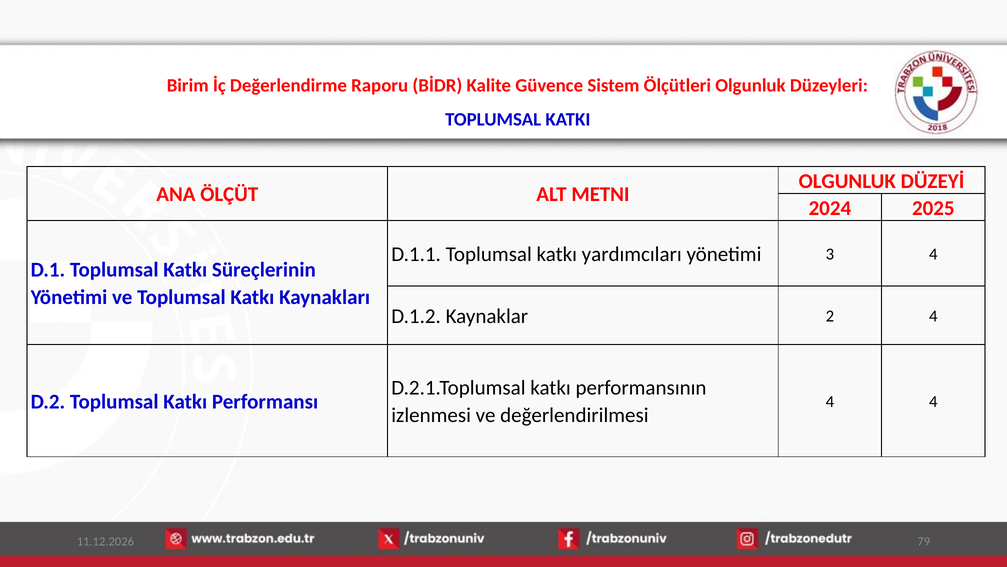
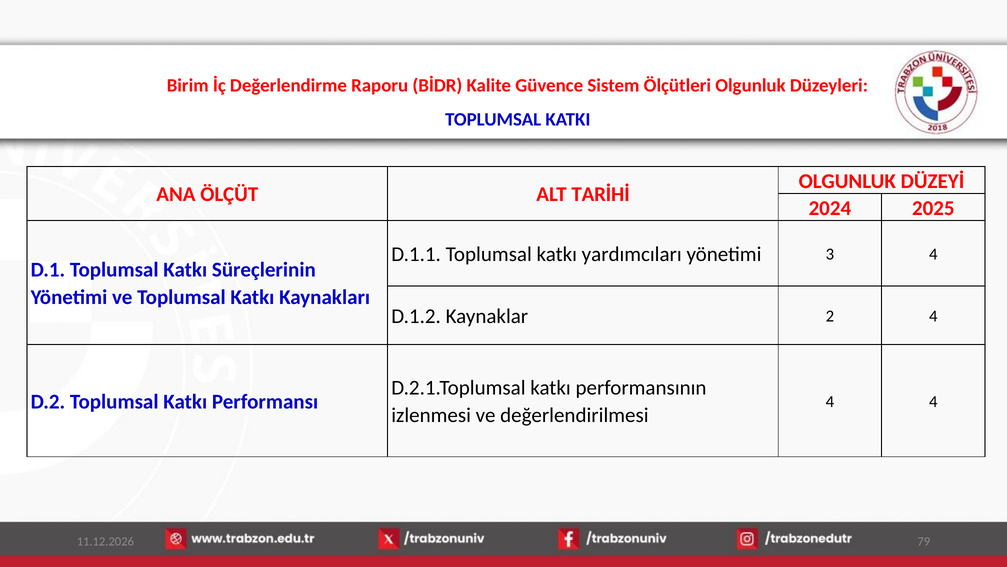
METNI: METNI -> TARİHİ
